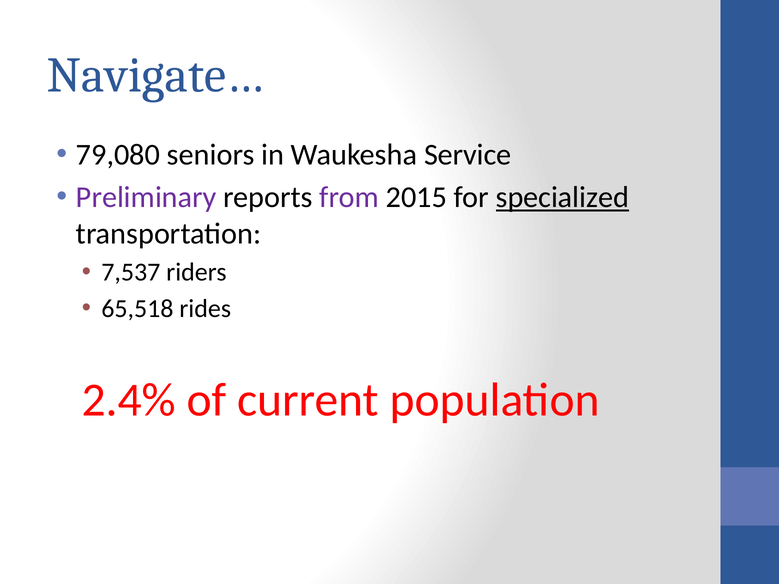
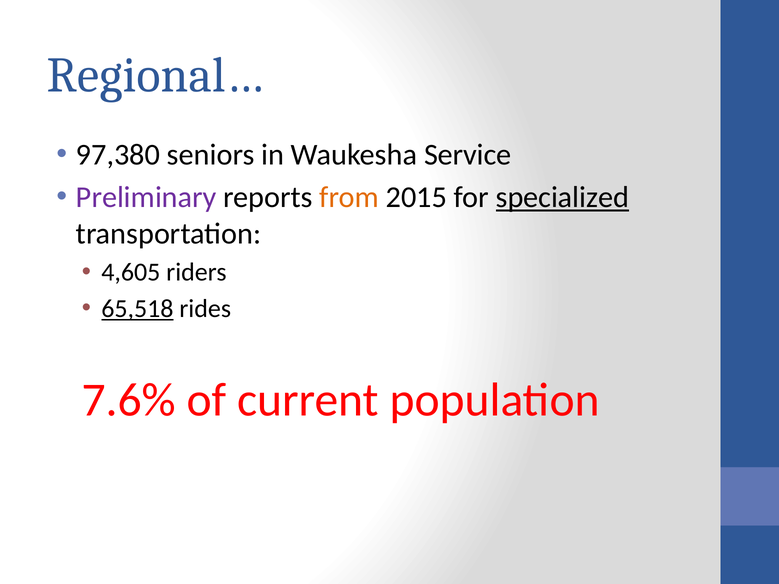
Navigate…: Navigate… -> Regional…
79,080: 79,080 -> 97,380
from colour: purple -> orange
7,537: 7,537 -> 4,605
65,518 underline: none -> present
2.4%: 2.4% -> 7.6%
